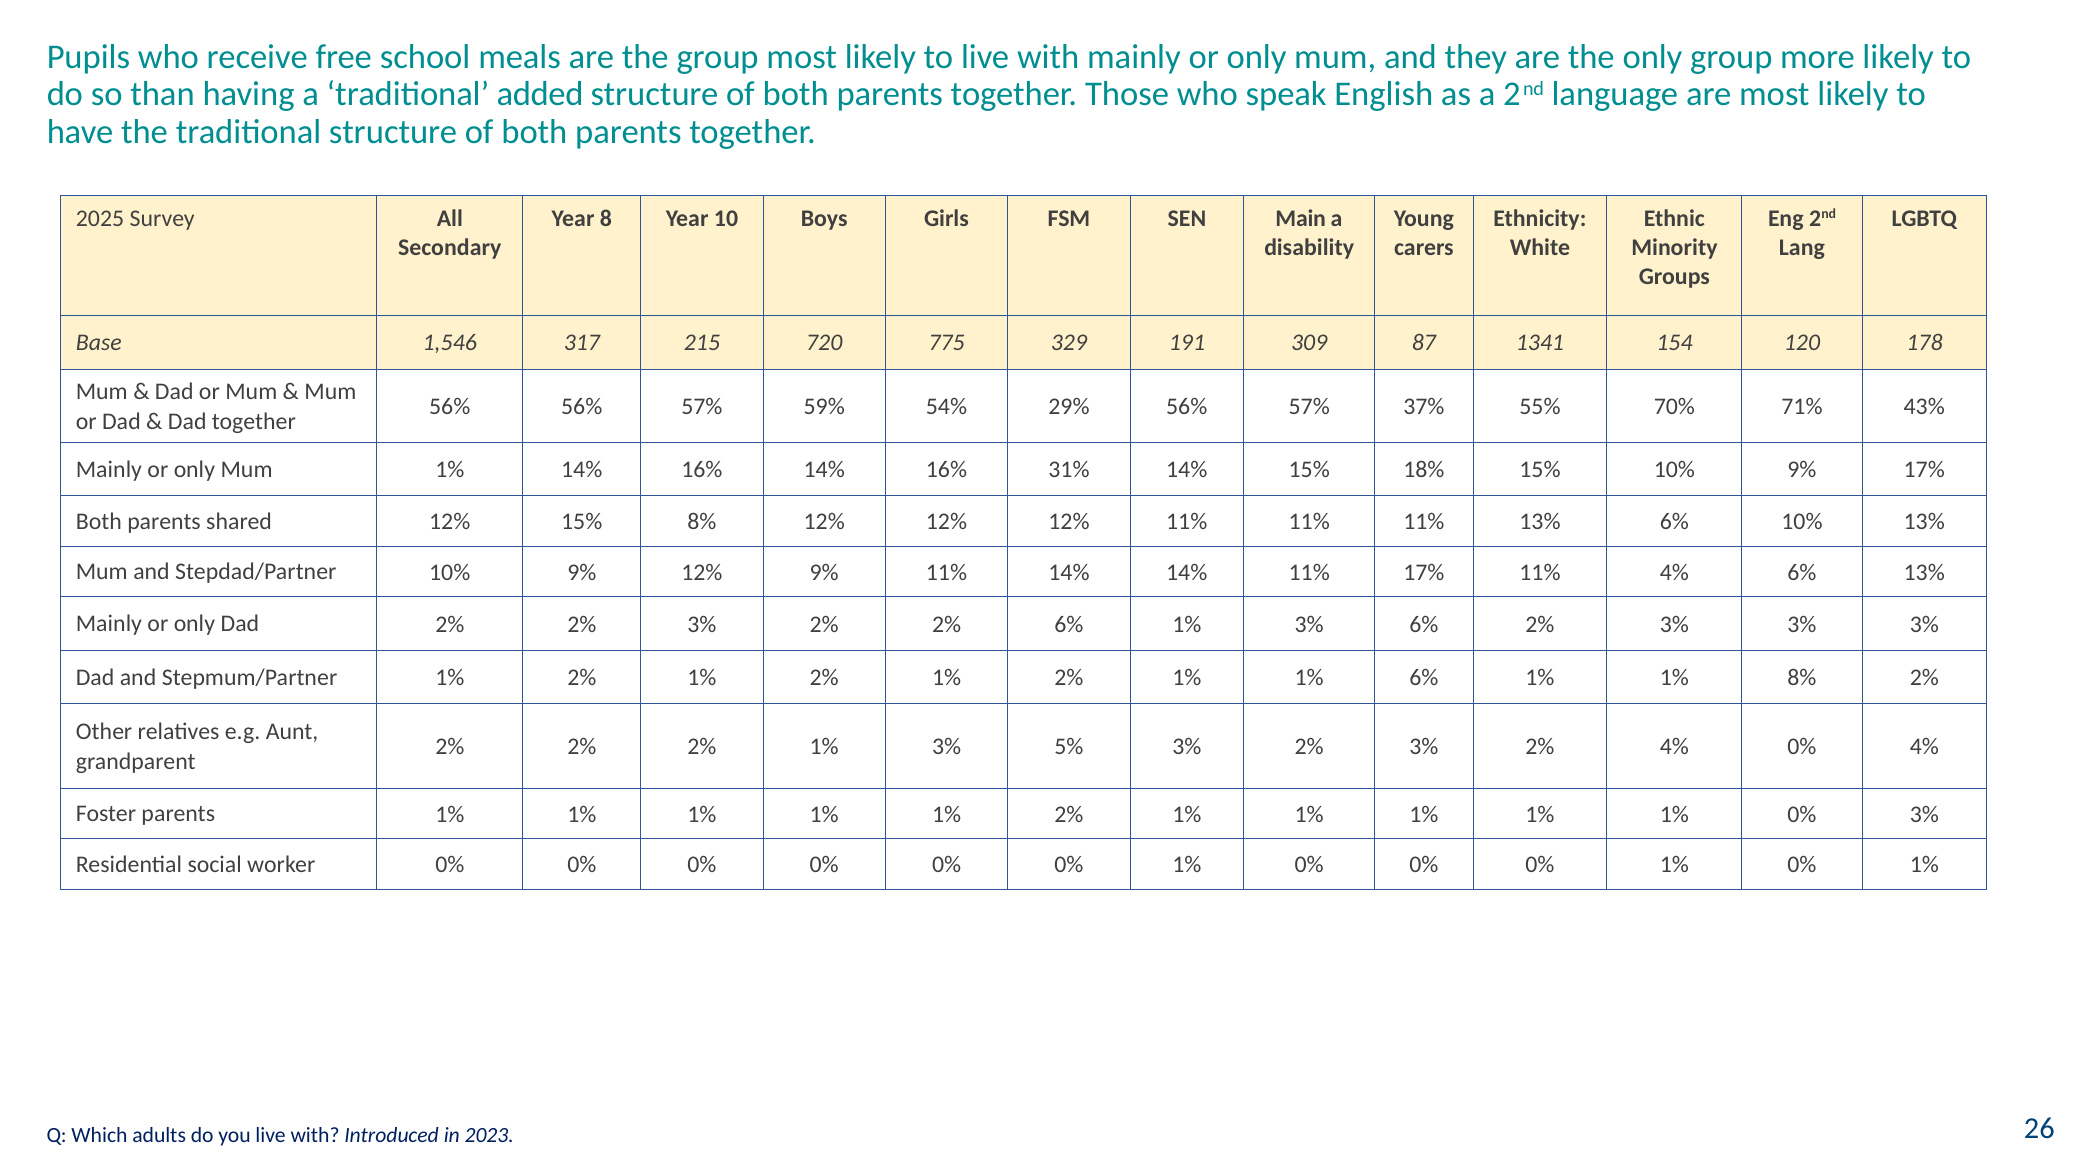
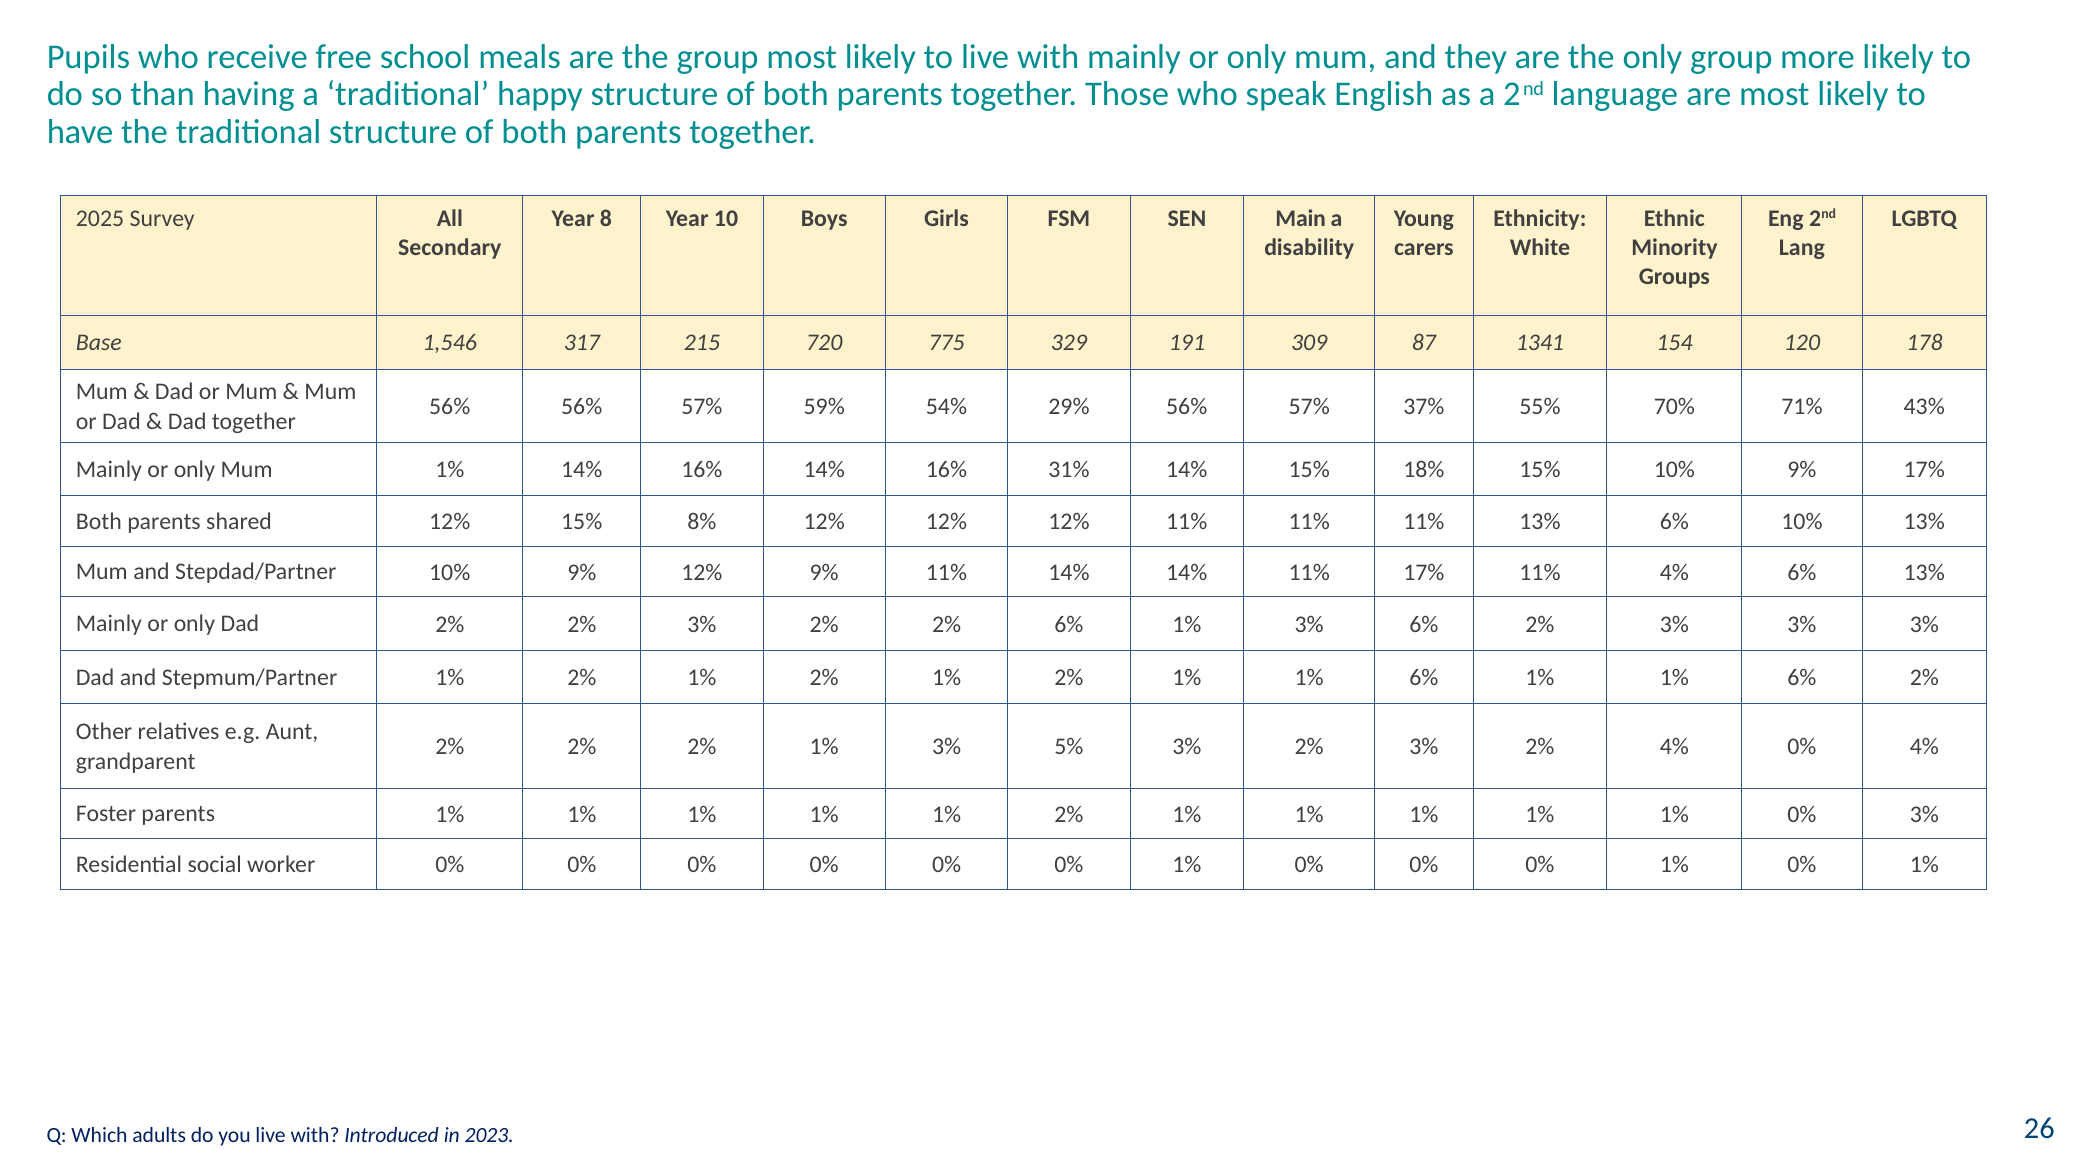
added: added -> happy
6% 1% 1% 8%: 8% -> 6%
